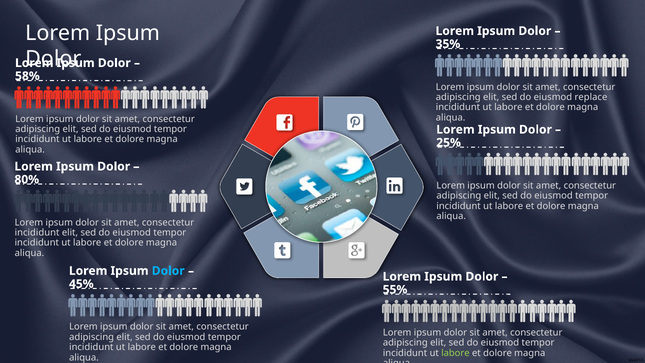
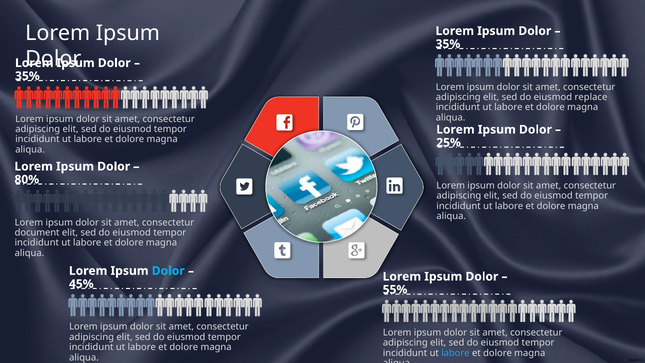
58% at (27, 76): 58% -> 35%
incididunt at (37, 233): incididunt -> document
labore at (455, 353) colour: light green -> light blue
